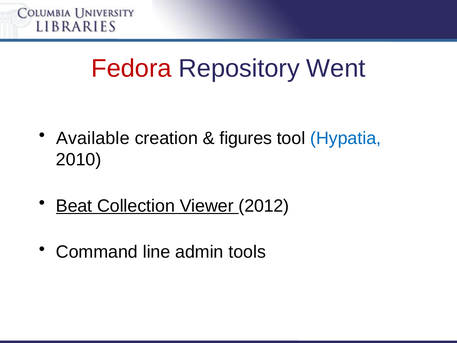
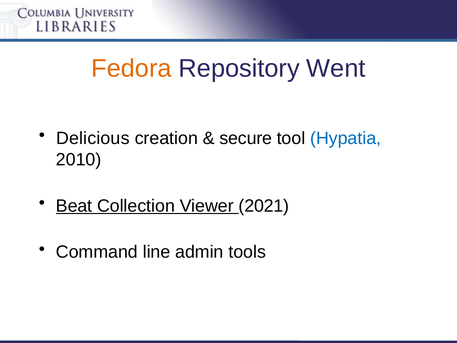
Fedora colour: red -> orange
Available: Available -> Delicious
figures: figures -> secure
2012: 2012 -> 2021
